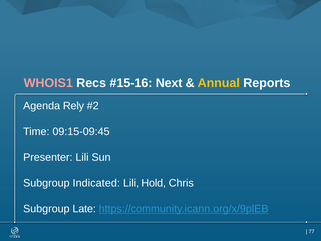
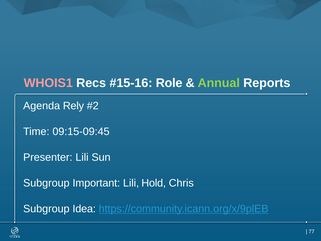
Next: Next -> Role
Annual colour: yellow -> light green
Indicated: Indicated -> Important
Late: Late -> Idea
